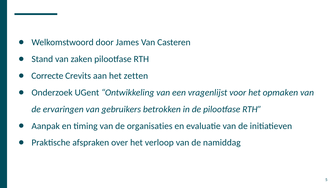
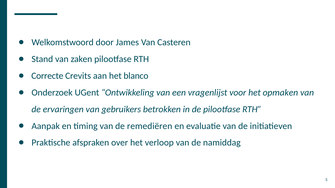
zetten: zetten -> blanco
organisaties: organisaties -> remediëren
